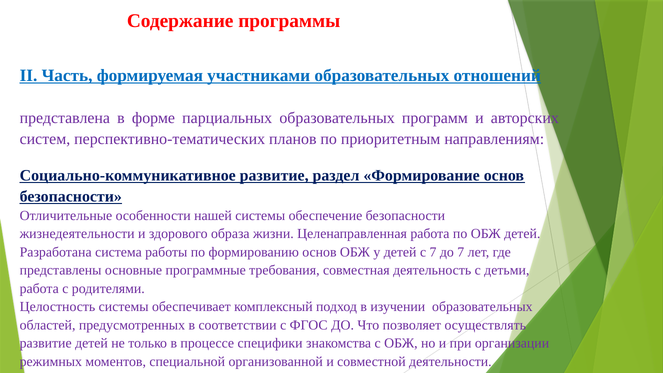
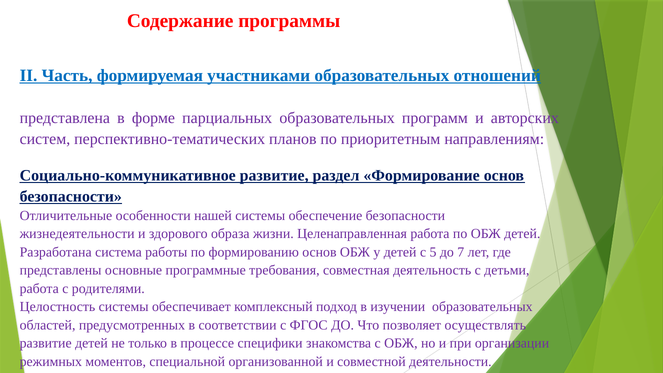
с 7: 7 -> 5
